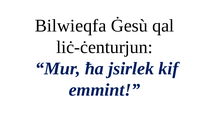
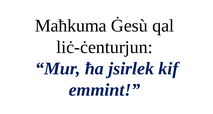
Bilwieqfa: Bilwieqfa -> Maħkuma
